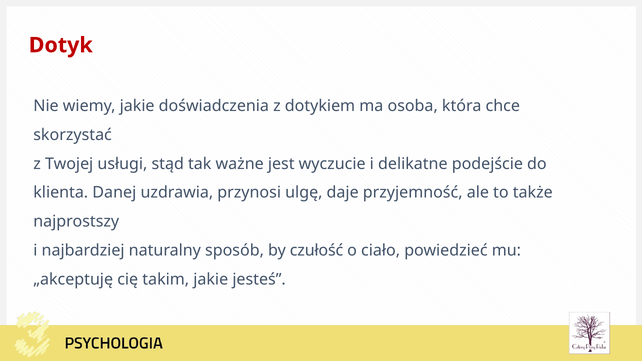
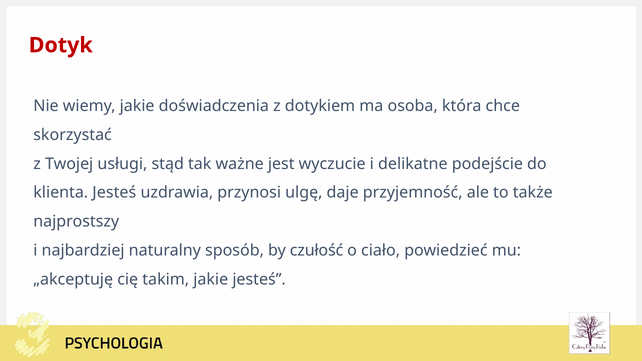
klienta Danej: Danej -> Jesteś
